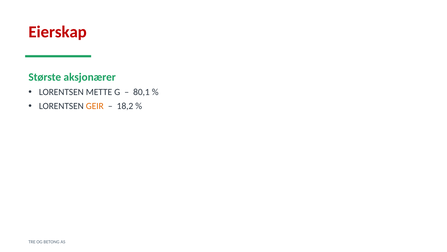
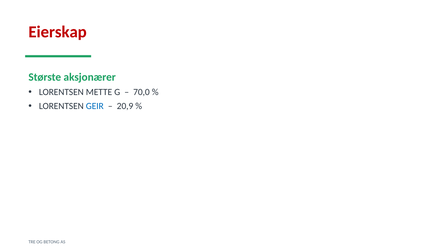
80,1: 80,1 -> 70,0
GEIR colour: orange -> blue
18,2: 18,2 -> 20,9
